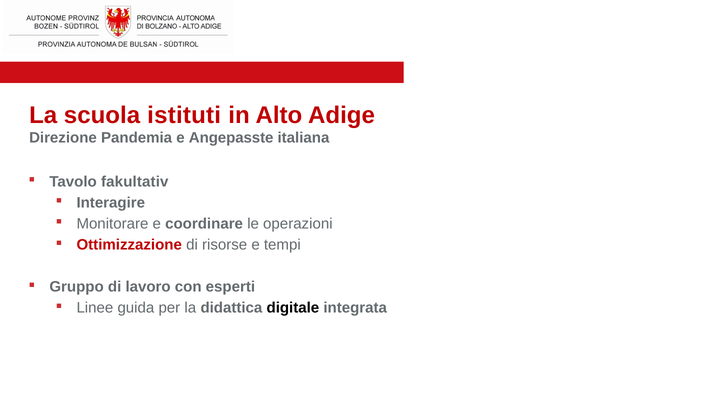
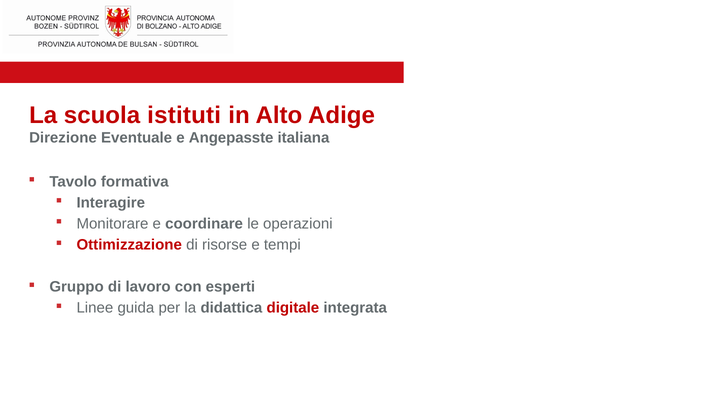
Pandemia: Pandemia -> Eventuale
fakultativ: fakultativ -> formativa
digitale colour: black -> red
